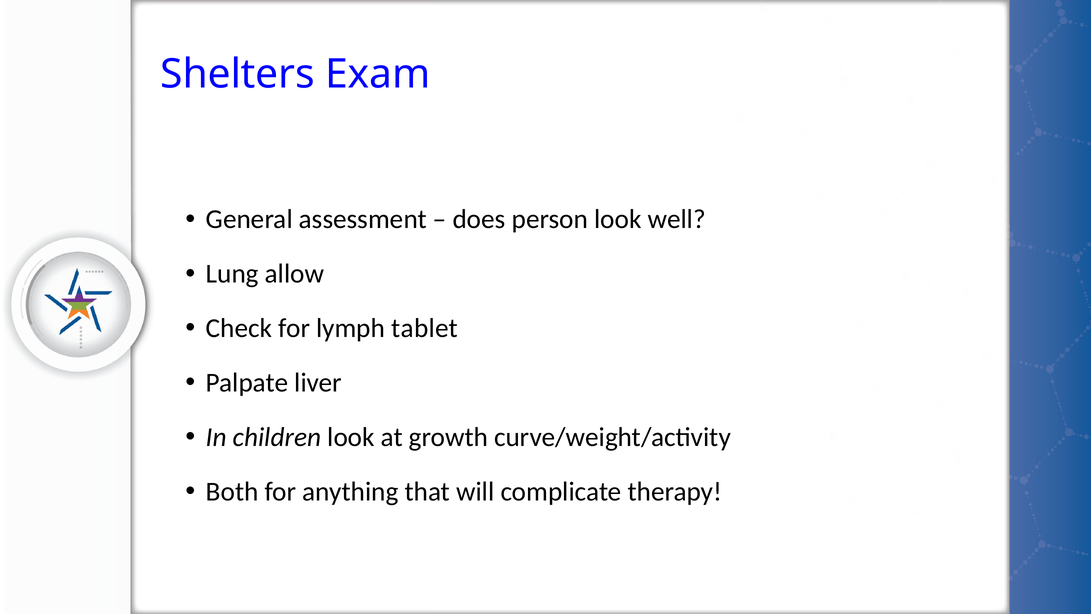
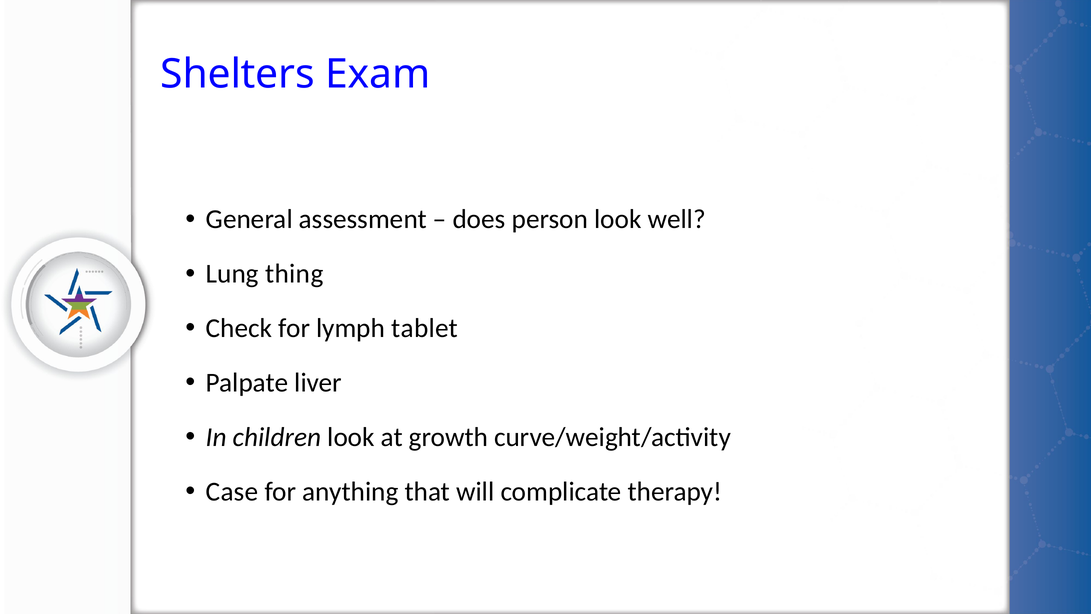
allow: allow -> thing
Both: Both -> Case
